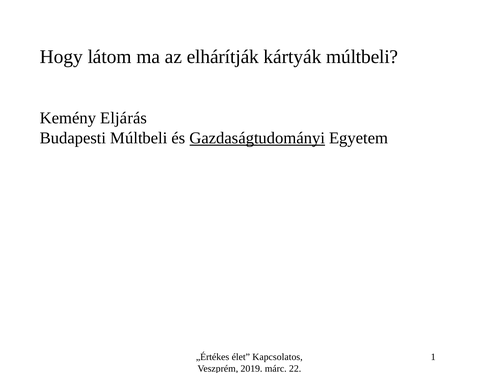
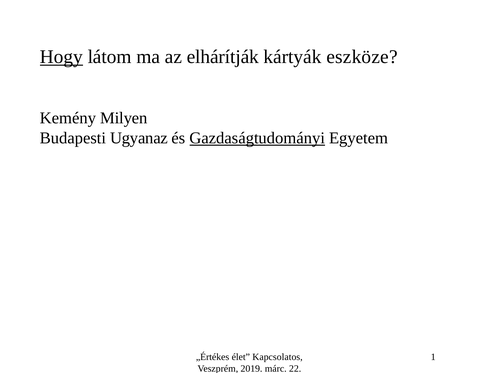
Hogy underline: none -> present
kártyák múltbeli: múltbeli -> eszköze
Eljárás: Eljárás -> Milyen
Budapesti Múltbeli: Múltbeli -> Ugyanaz
